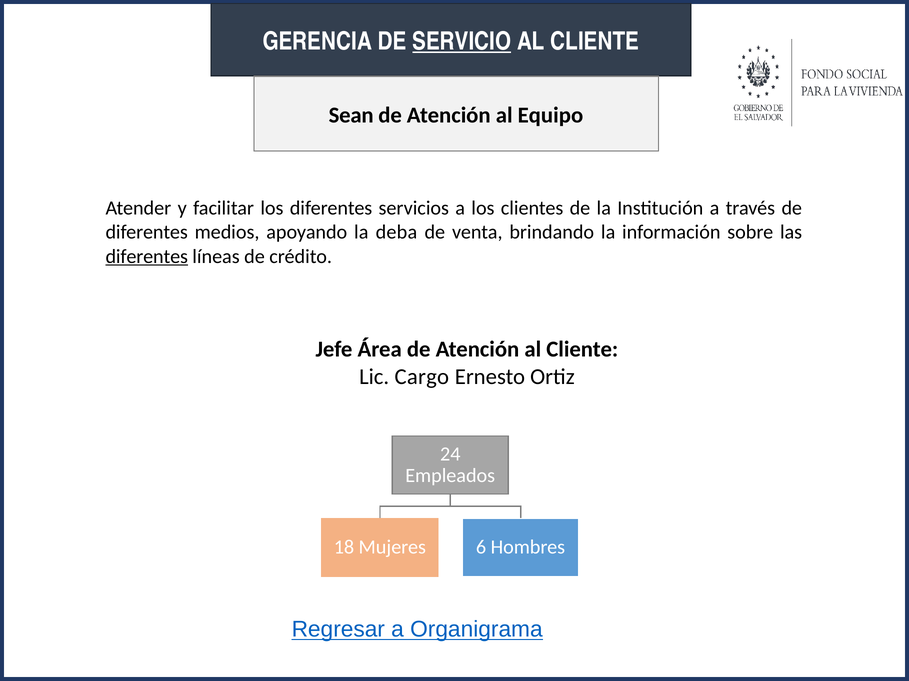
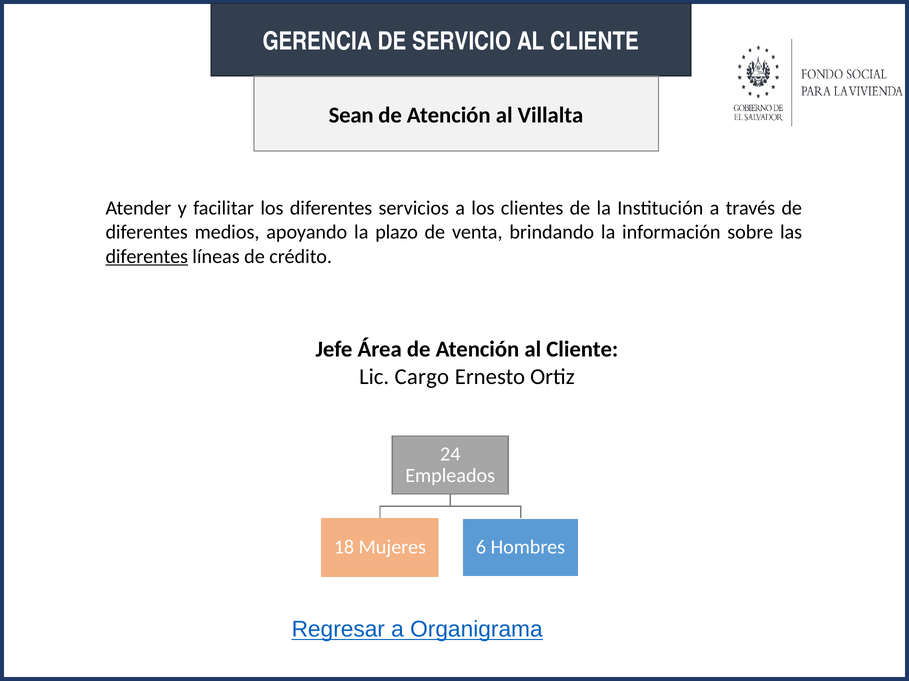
SERVICIO underline: present -> none
Equipo: Equipo -> Villalta
deba: deba -> plazo
